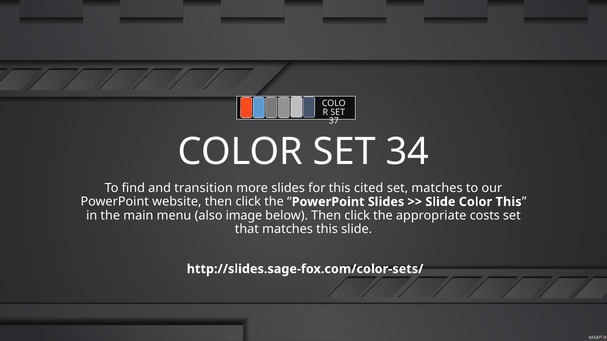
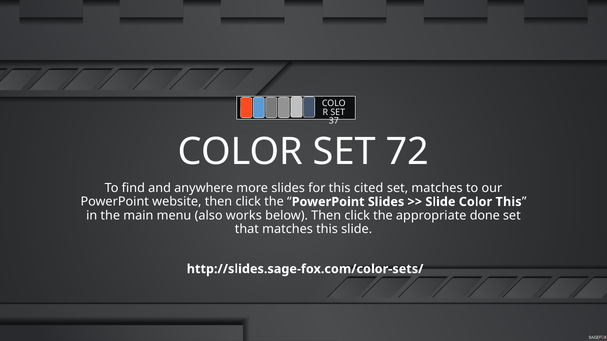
34: 34 -> 72
transition: transition -> anywhere
image: image -> works
costs: costs -> done
